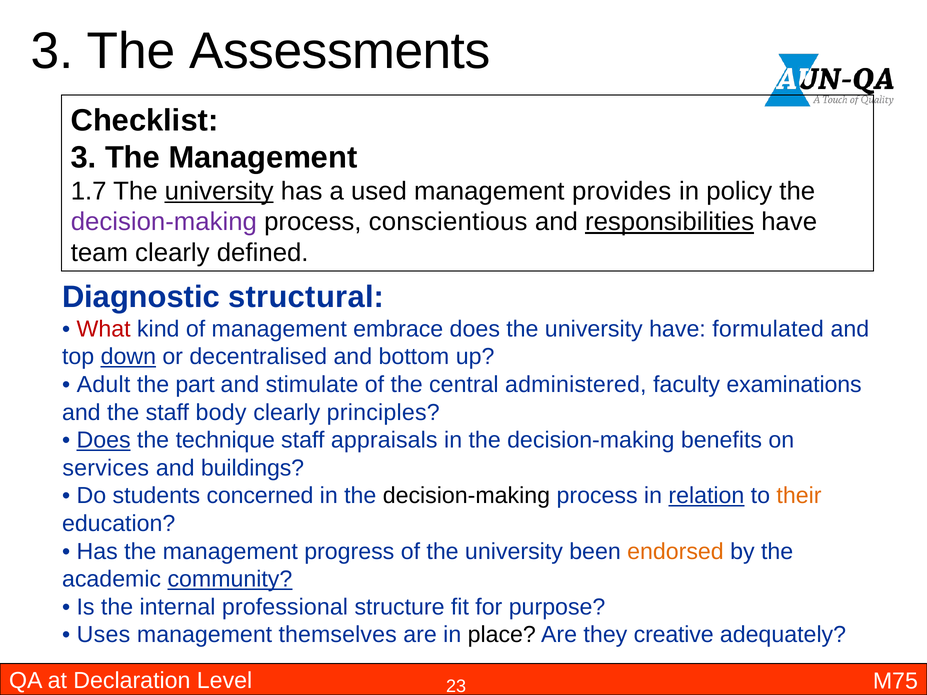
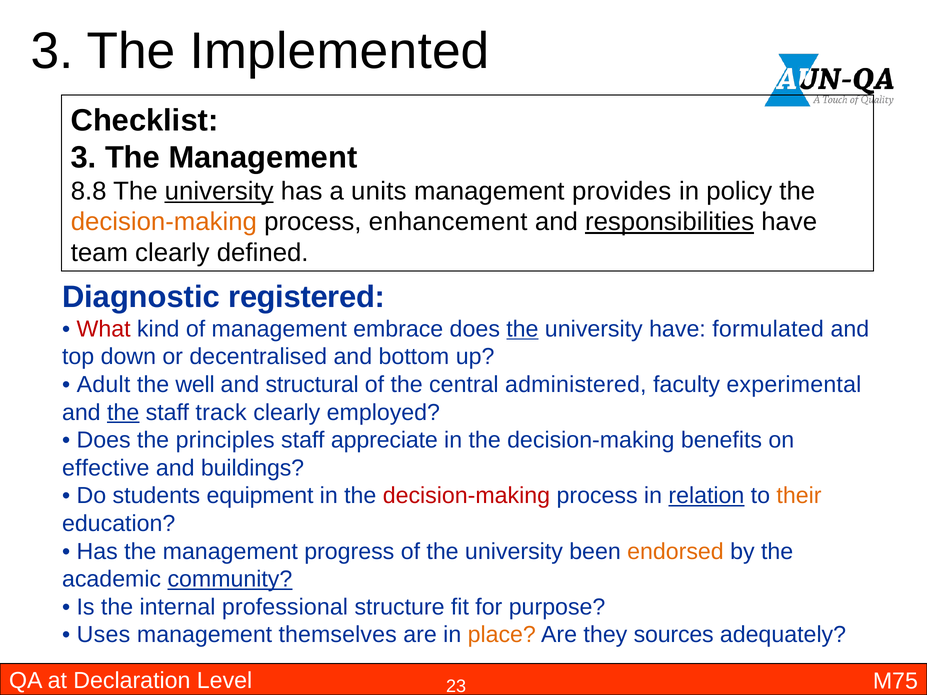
Assessments: Assessments -> Implemented
1.7: 1.7 -> 8.8
used: used -> units
decision-making at (164, 222) colour: purple -> orange
conscientious: conscientious -> enhancement
structural: structural -> registered
the at (522, 329) underline: none -> present
down underline: present -> none
part: part -> well
stimulate: stimulate -> structural
examinations: examinations -> experimental
the at (123, 413) underline: none -> present
body: body -> track
principles: principles -> employed
Does at (104, 440) underline: present -> none
technique: technique -> principles
appraisals: appraisals -> appreciate
services: services -> effective
concerned: concerned -> equipment
decision-making at (466, 496) colour: black -> red
place colour: black -> orange
creative: creative -> sources
